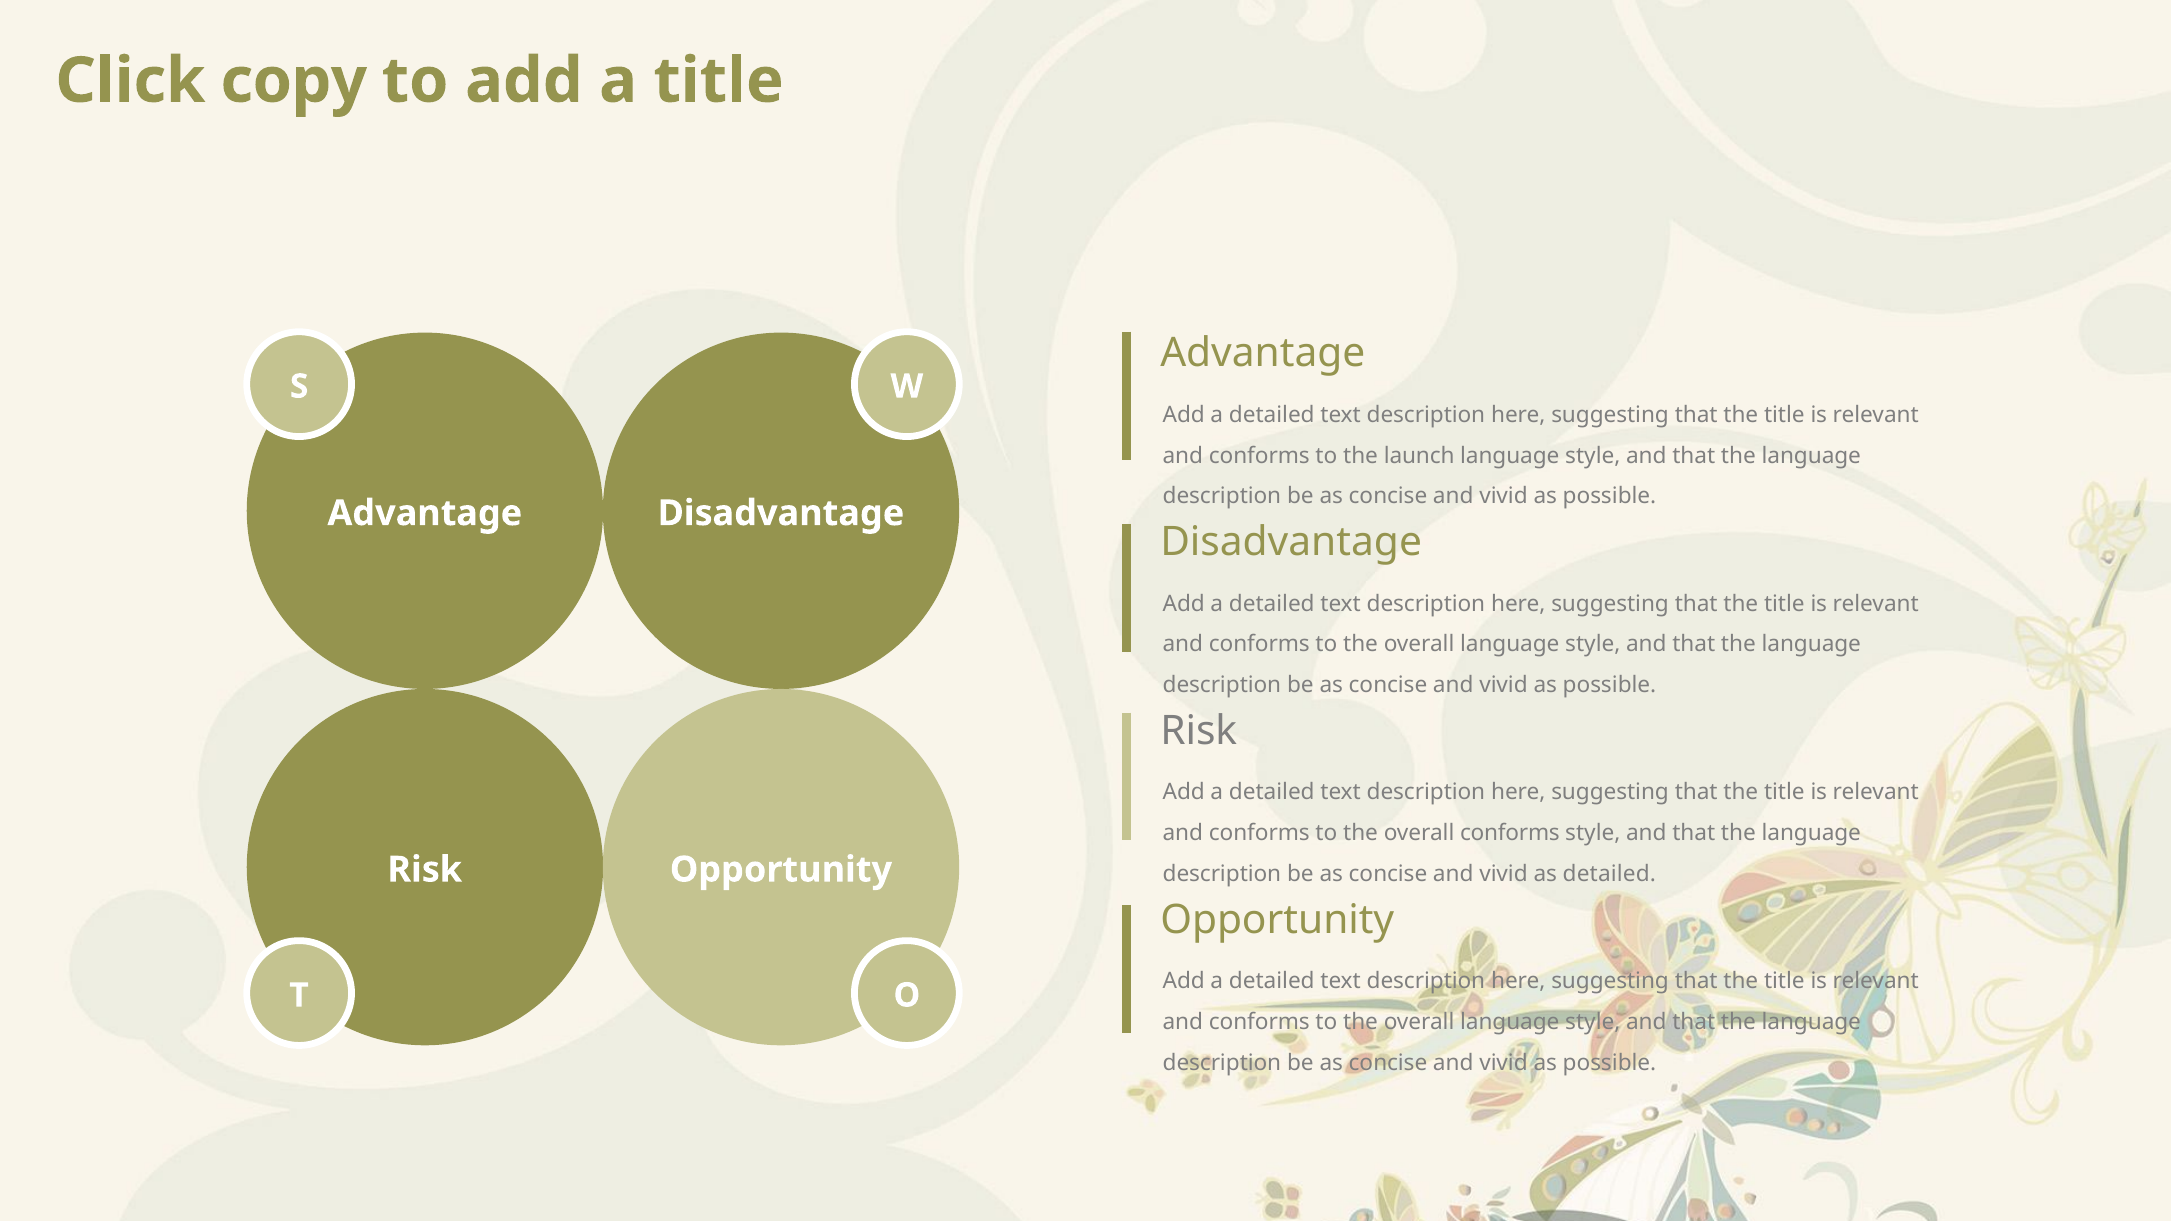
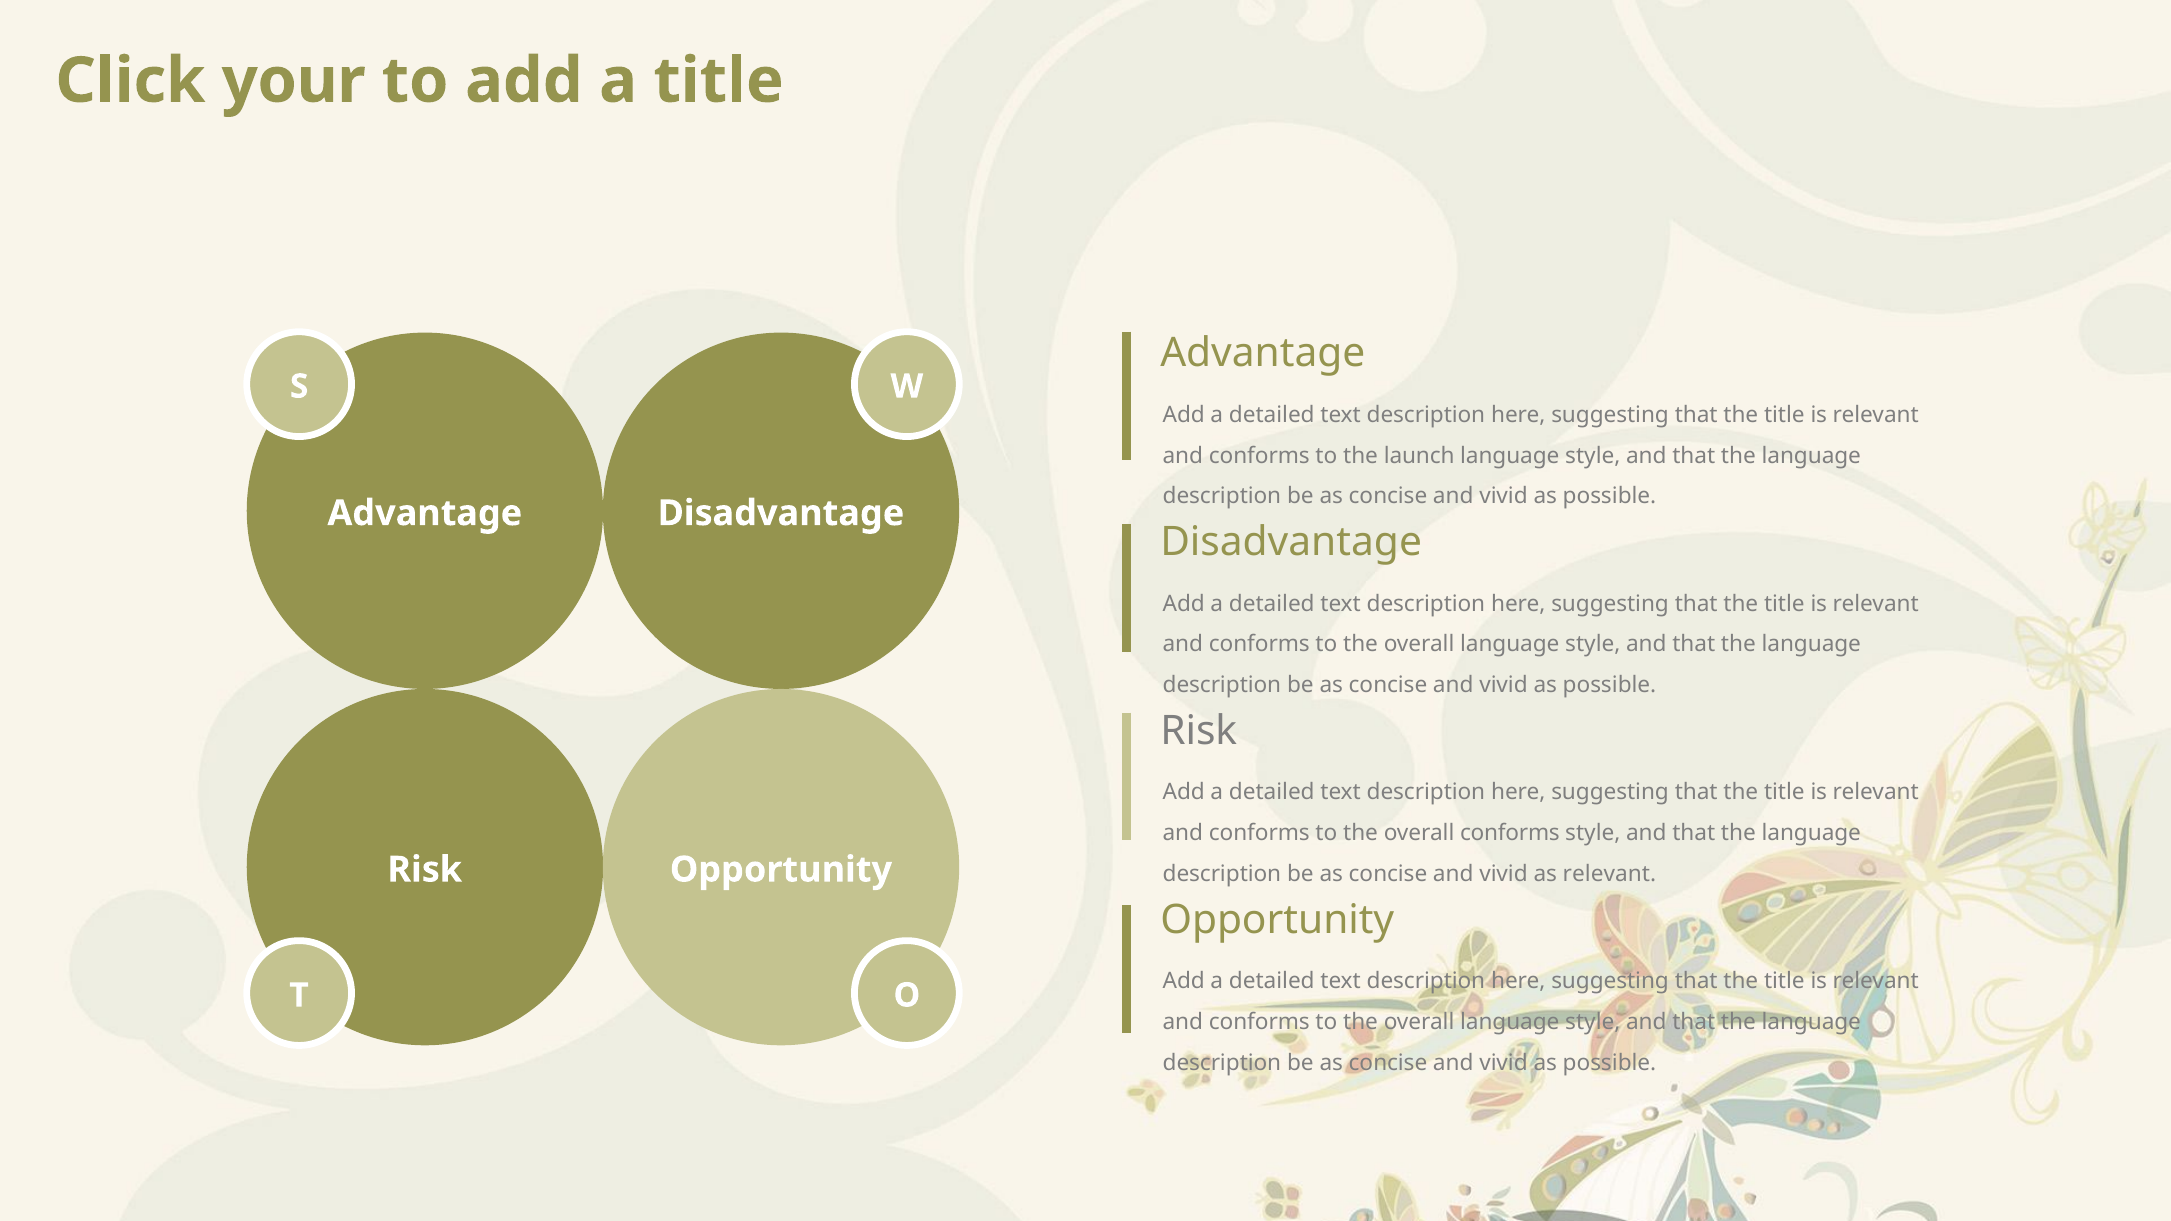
copy: copy -> your
as detailed: detailed -> relevant
